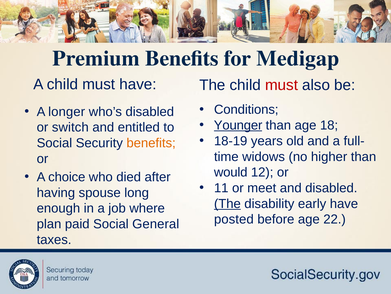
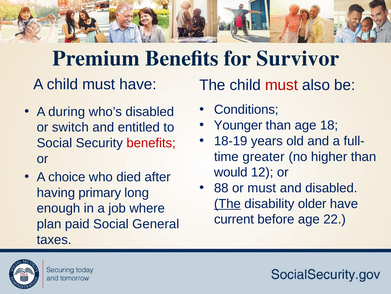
Medigap: Medigap -> Survivor
longer: longer -> during
Younger underline: present -> none
benefits at (151, 143) colour: orange -> red
widows: widows -> greater
11: 11 -> 88
or meet: meet -> must
spouse: spouse -> primary
early: early -> older
posted: posted -> current
